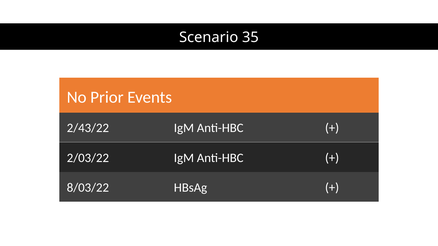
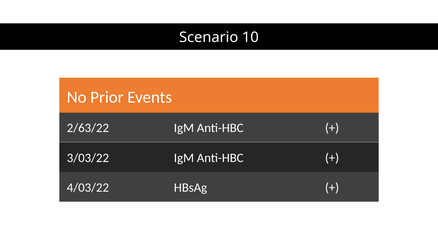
35: 35 -> 10
2/43/22: 2/43/22 -> 2/63/22
2/03/22: 2/03/22 -> 3/03/22
8/03/22: 8/03/22 -> 4/03/22
